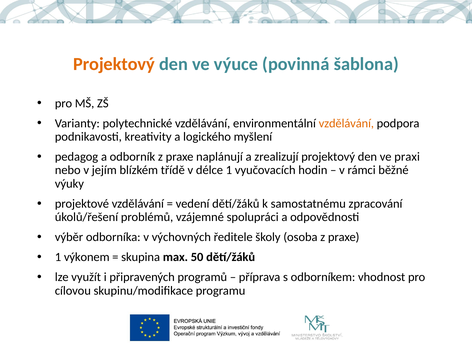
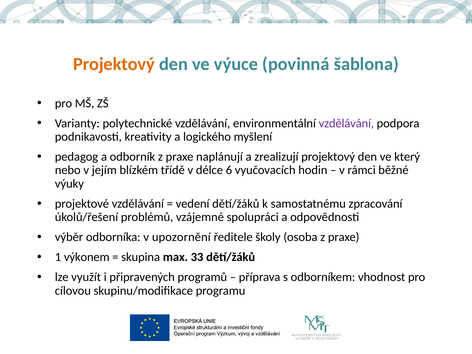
vzdělávání at (346, 123) colour: orange -> purple
praxi: praxi -> který
délce 1: 1 -> 6
výchovných: výchovných -> upozornění
50: 50 -> 33
